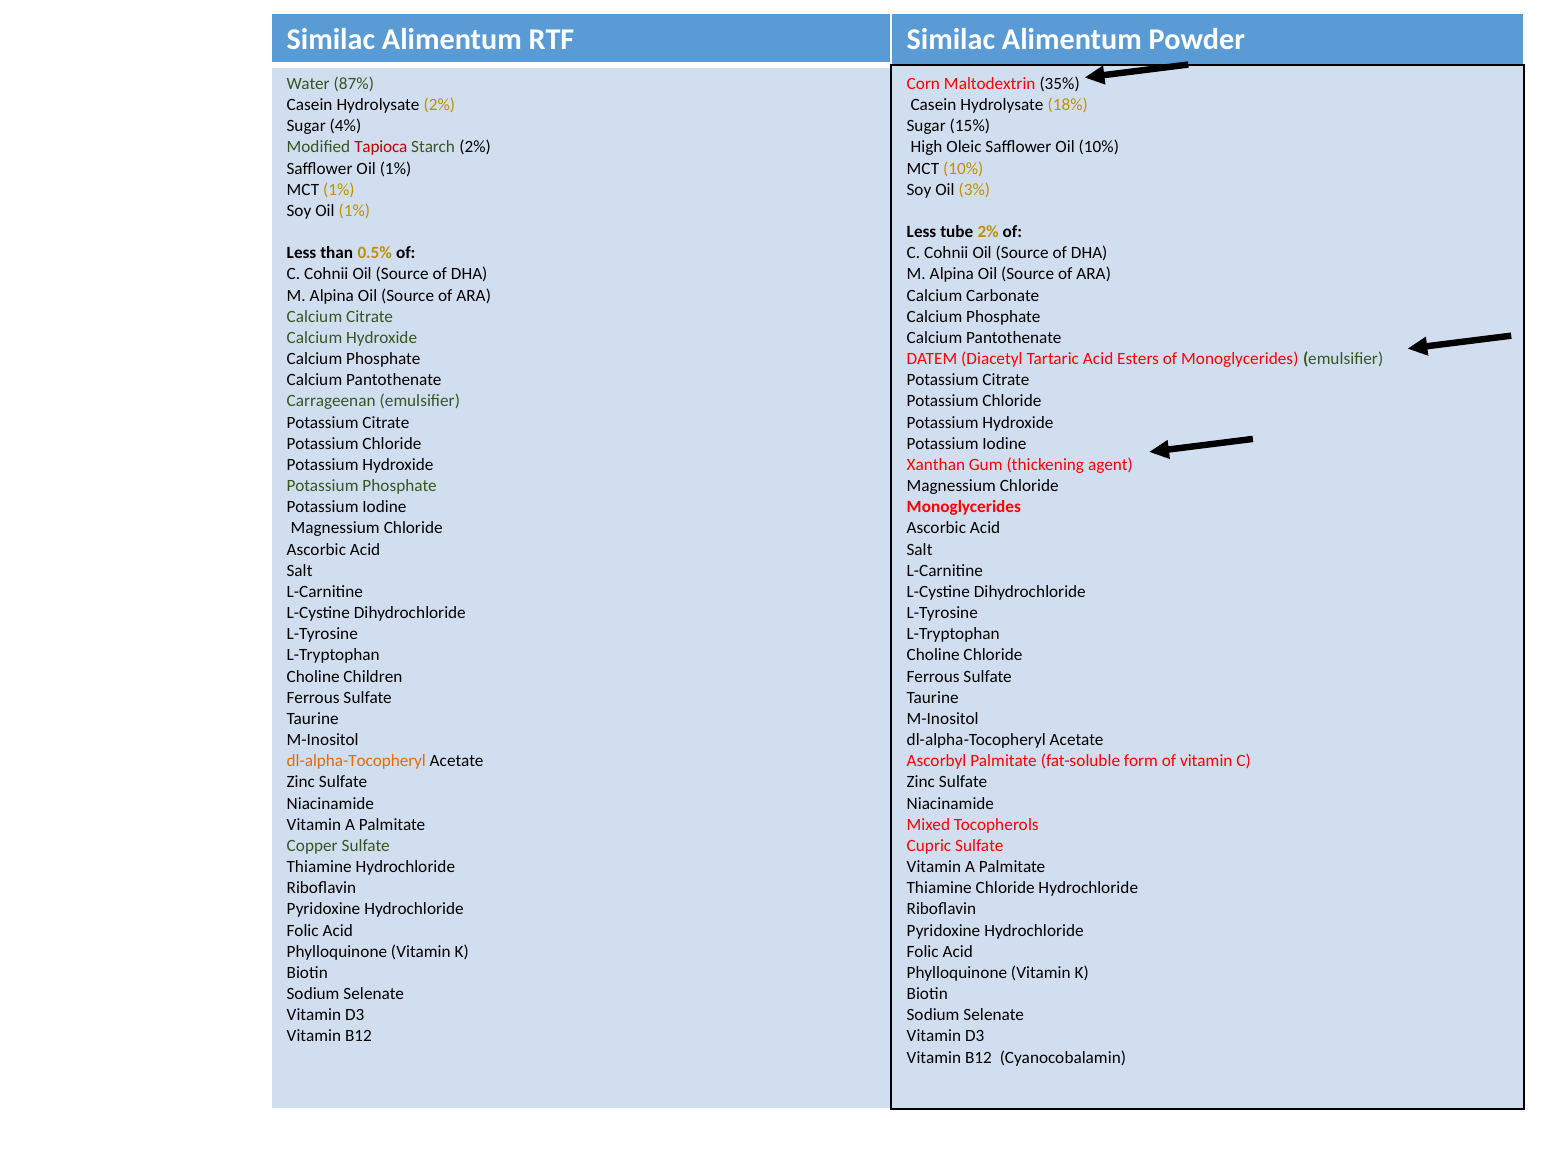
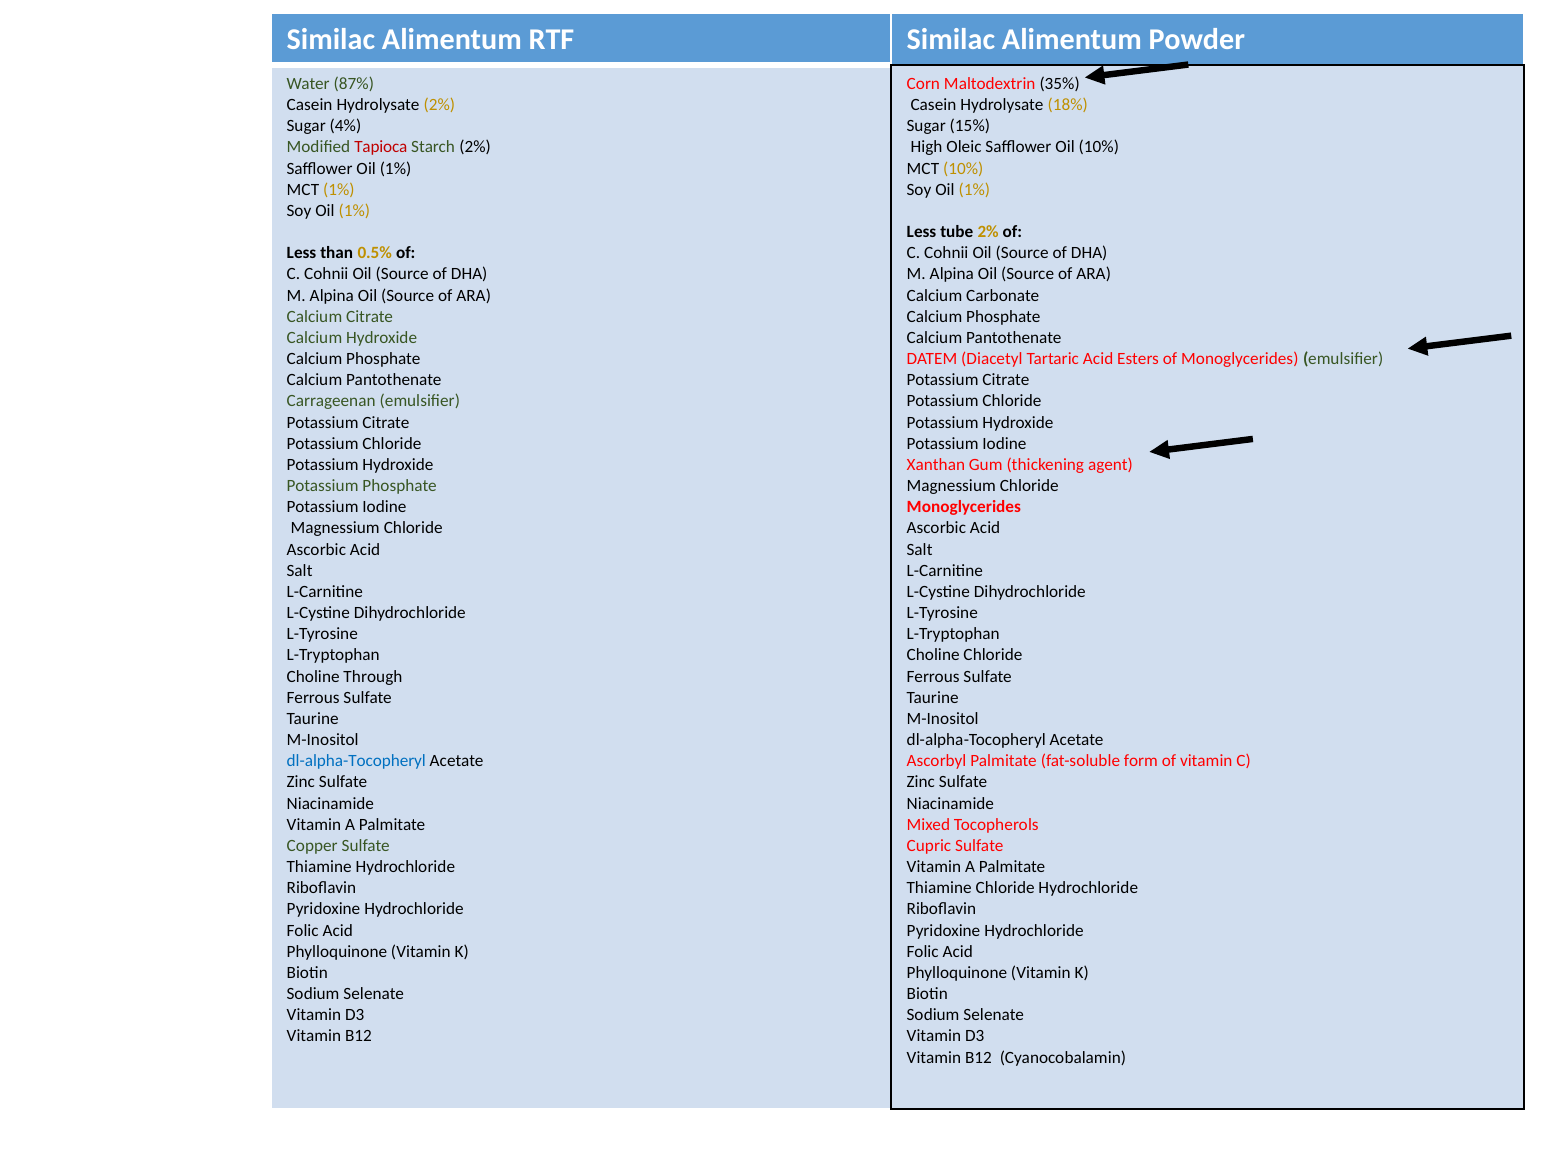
3% at (974, 190): 3% -> 1%
Children: Children -> Through
dl-alpha-Tocopheryl at (356, 761) colour: orange -> blue
